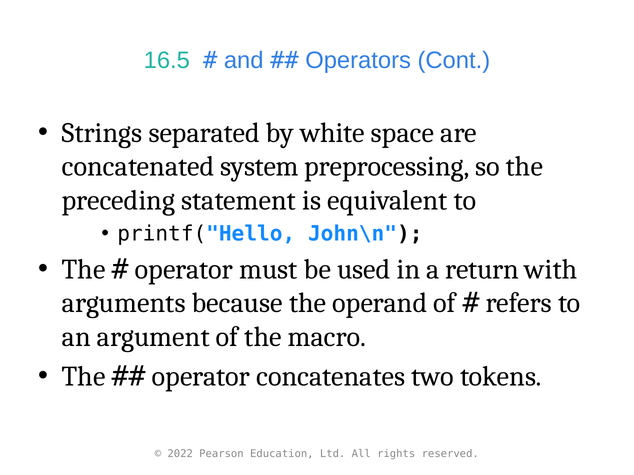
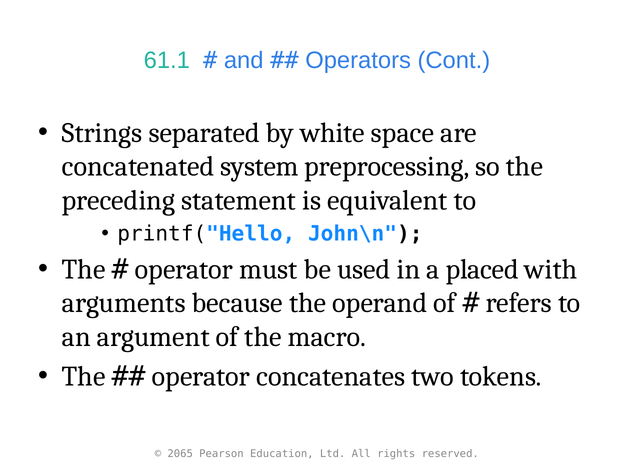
16.5: 16.5 -> 61.1
return: return -> placed
2022: 2022 -> 2065
